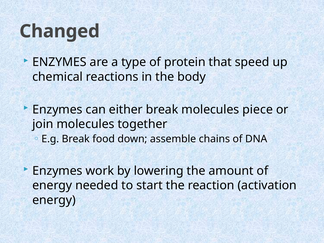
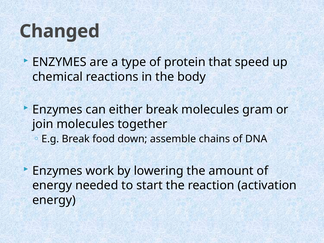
piece: piece -> gram
